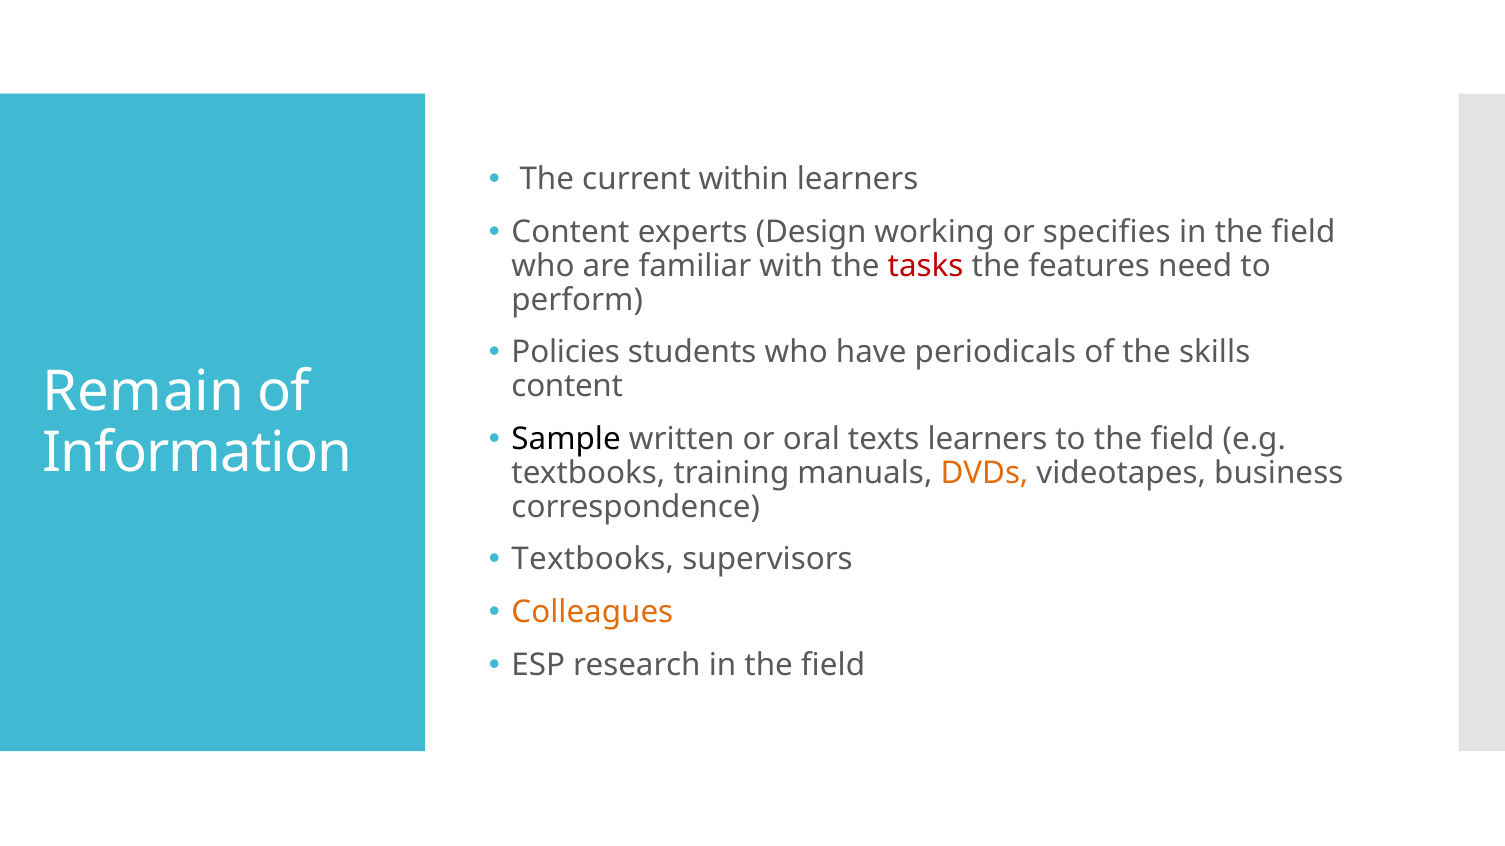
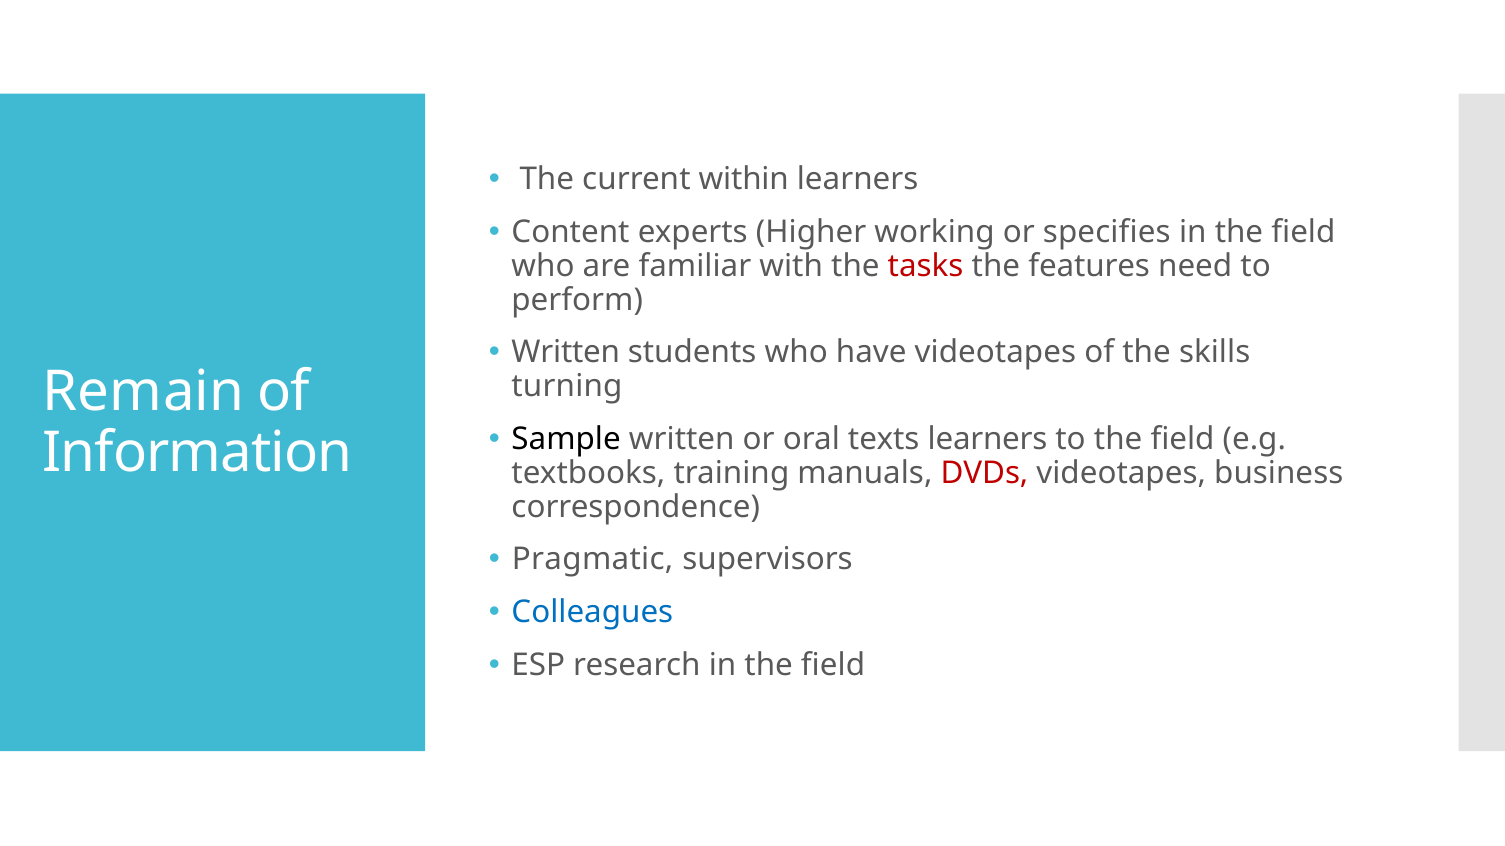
Design: Design -> Higher
Policies at (566, 353): Policies -> Written
have periodicals: periodicals -> videotapes
content at (567, 387): content -> turning
DVDs colour: orange -> red
Textbooks at (593, 560): Textbooks -> Pragmatic
Colleagues colour: orange -> blue
